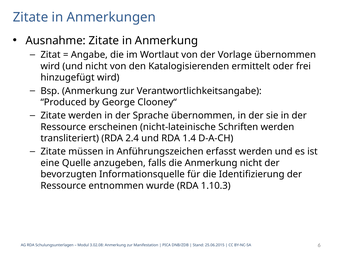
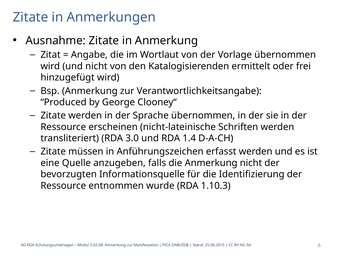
2.4: 2.4 -> 3.0
